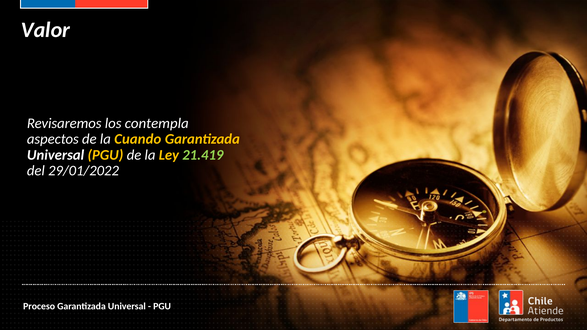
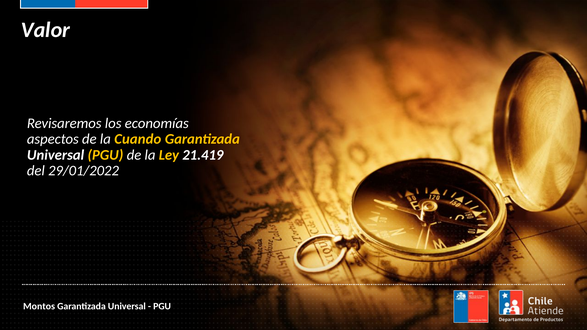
contempla: contempla -> economías
21.419 colour: light green -> white
Proceso: Proceso -> Montos
